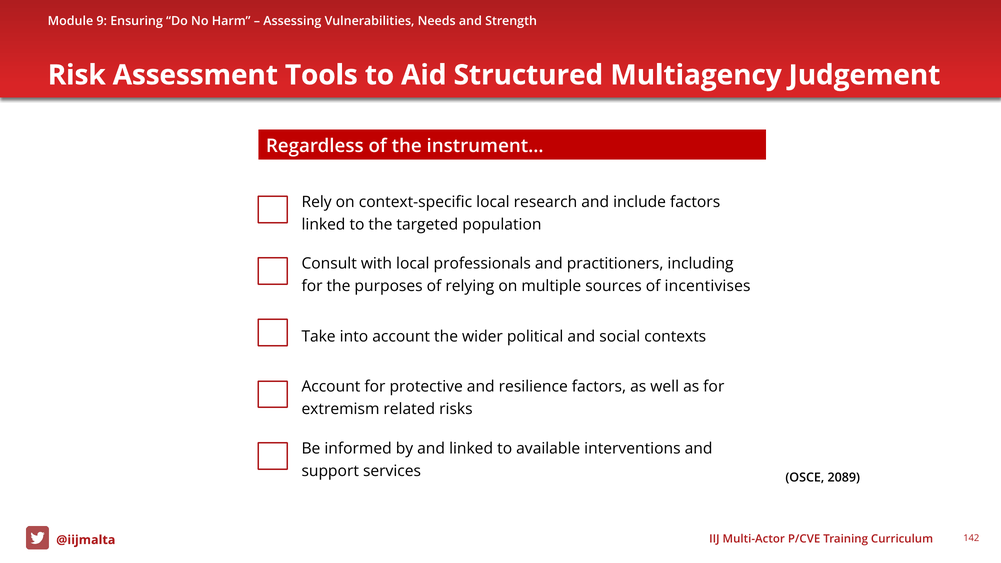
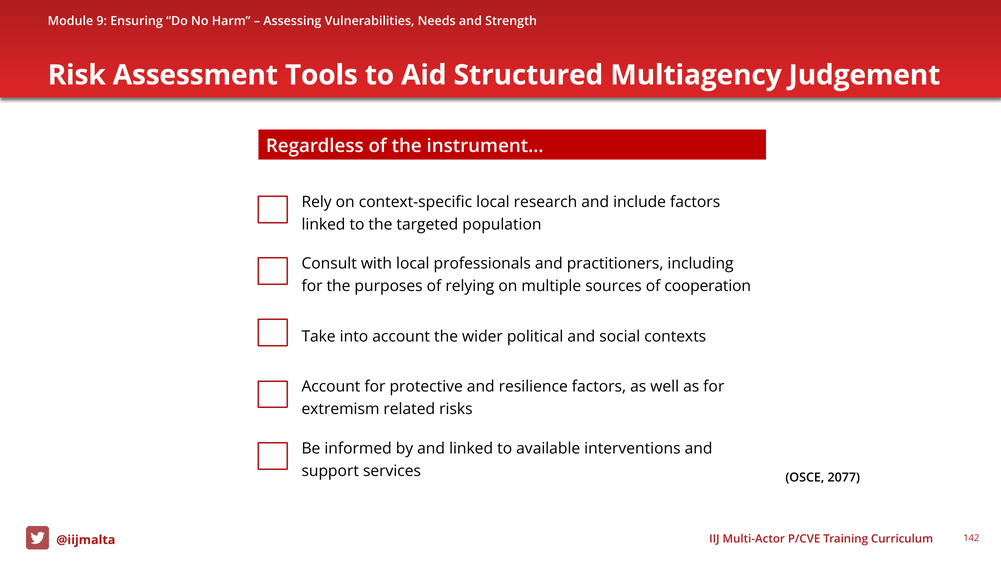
incentivises: incentivises -> cooperation
2089: 2089 -> 2077
